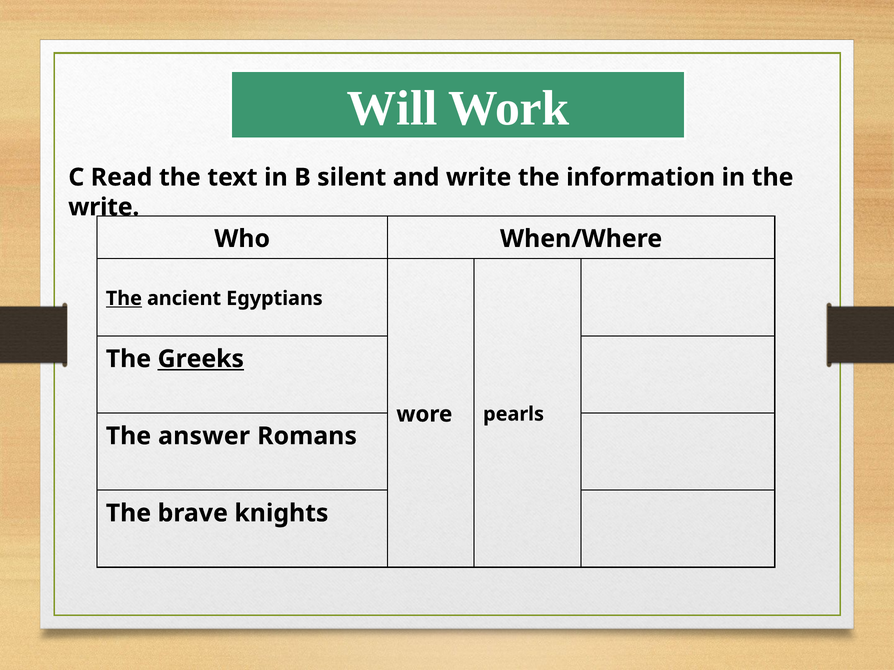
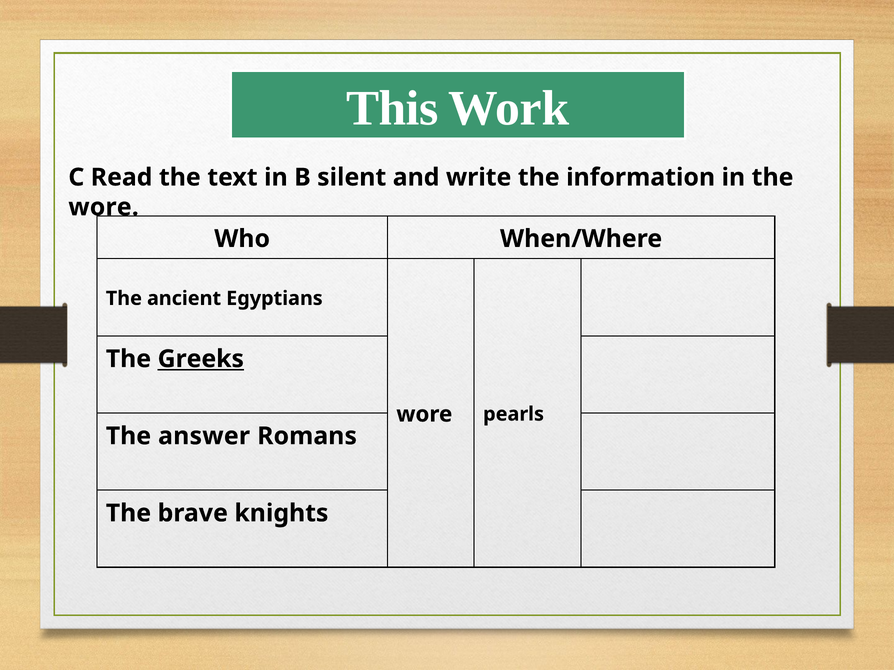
Will: Will -> This
write at (104, 207): write -> wore
The at (124, 299) underline: present -> none
